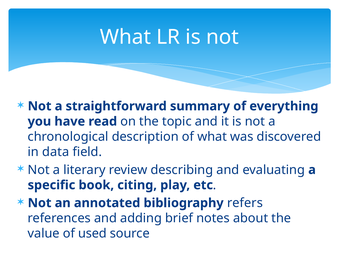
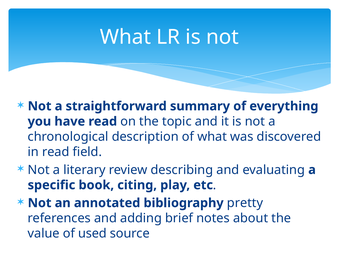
in data: data -> read
refers: refers -> pretty
